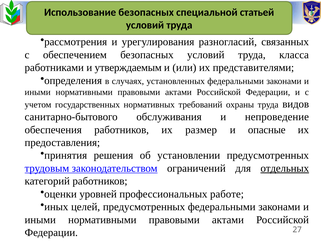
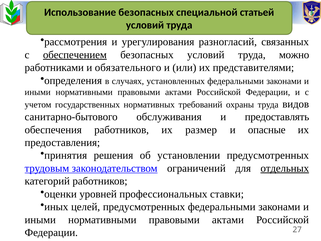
обеспечением underline: none -> present
класса: класса -> можно
утверждаемым: утверждаемым -> обязательного
непроведение: непроведение -> предоставлять
работе: работе -> ставки
